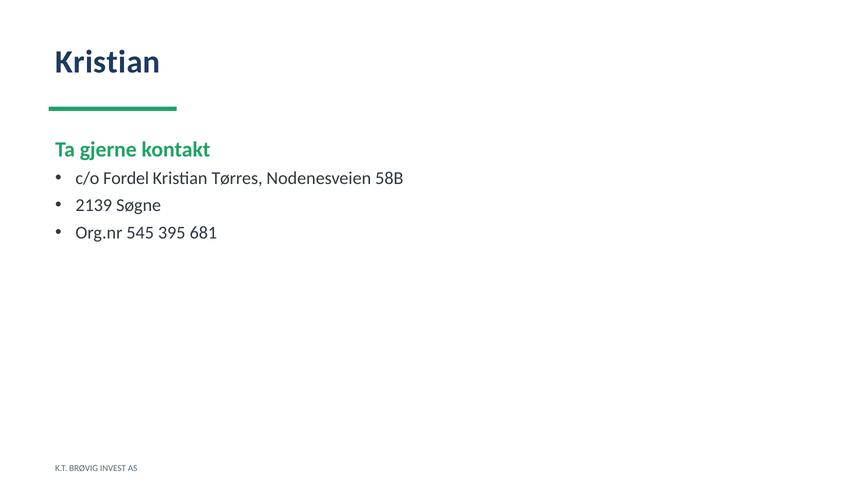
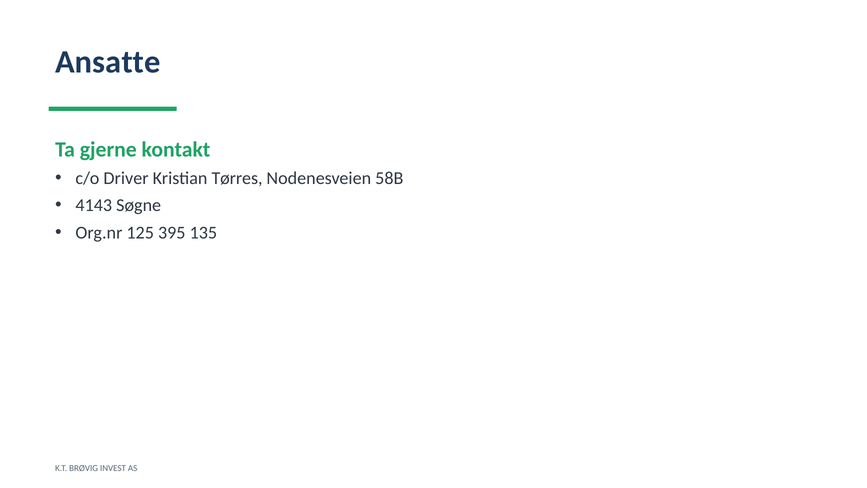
Kristian at (108, 62): Kristian -> Ansatte
Fordel: Fordel -> Driver
2139: 2139 -> 4143
545: 545 -> 125
681: 681 -> 135
